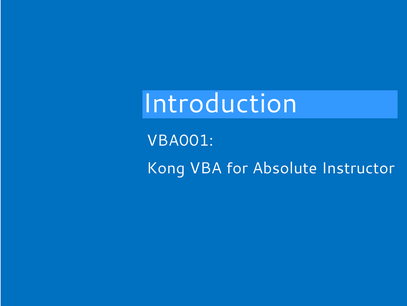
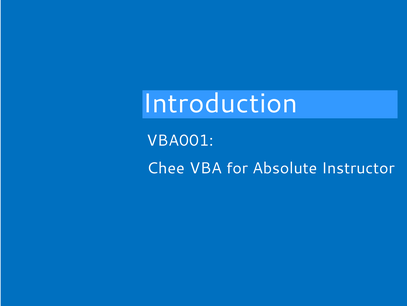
Kong: Kong -> Chee
